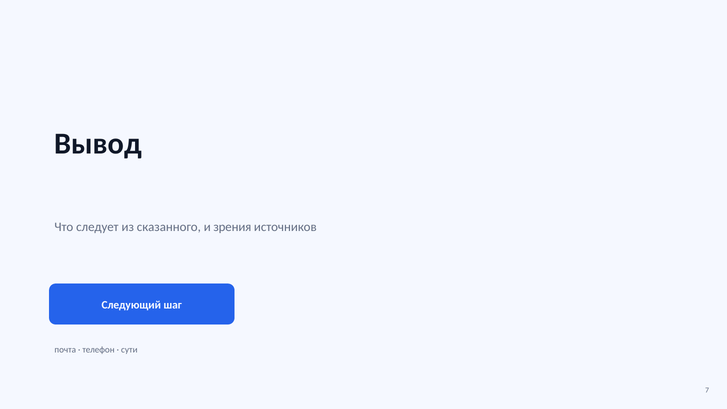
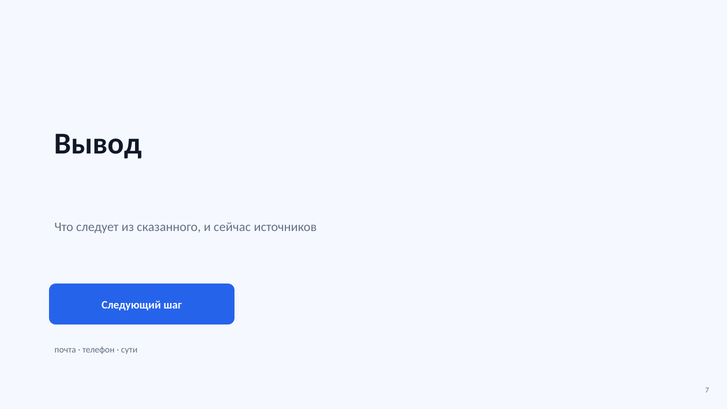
зрения: зрения -> сейчас
